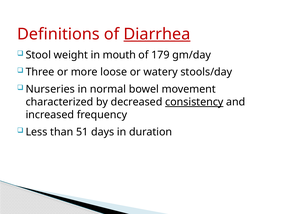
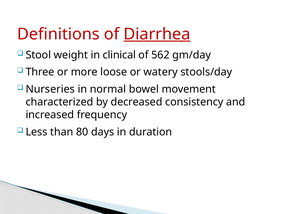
mouth: mouth -> clinical
179: 179 -> 562
consistency underline: present -> none
51: 51 -> 80
